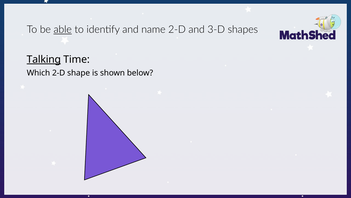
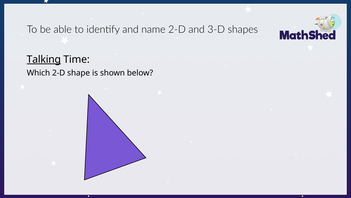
able underline: present -> none
